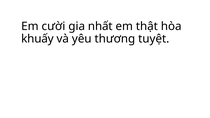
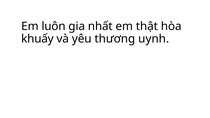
cười: cười -> luôn
tuyệt: tuyệt -> uynh
